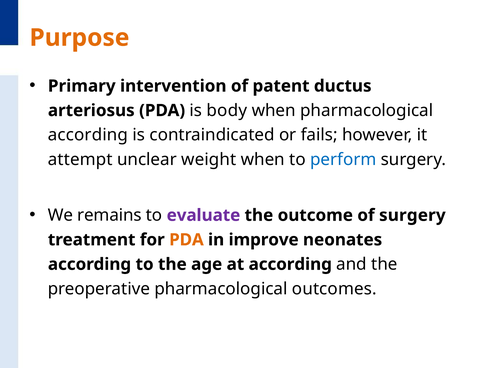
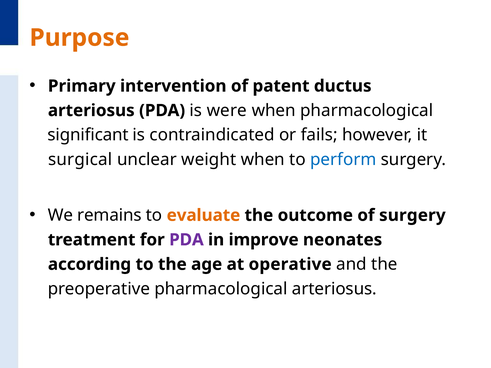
body: body -> were
according at (88, 135): according -> significant
attempt: attempt -> surgical
evaluate colour: purple -> orange
PDA at (186, 240) colour: orange -> purple
at according: according -> operative
pharmacological outcomes: outcomes -> arteriosus
